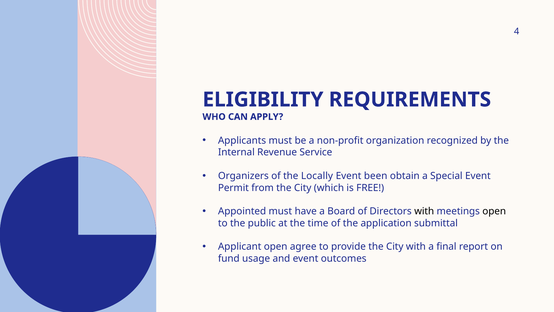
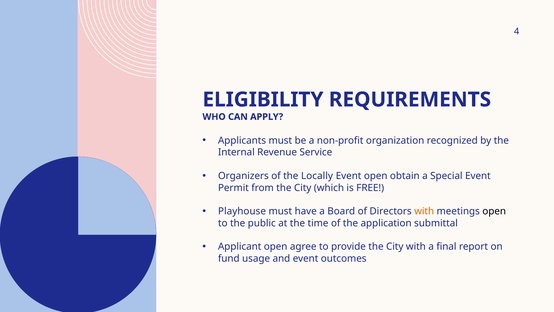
Event been: been -> open
Appointed: Appointed -> Playhouse
with at (424, 211) colour: black -> orange
